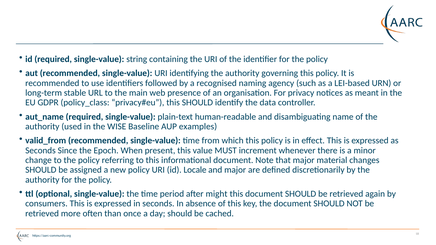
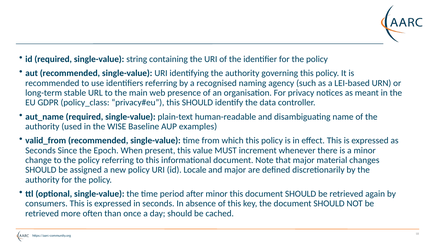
identifiers followed: followed -> referring
after might: might -> minor
